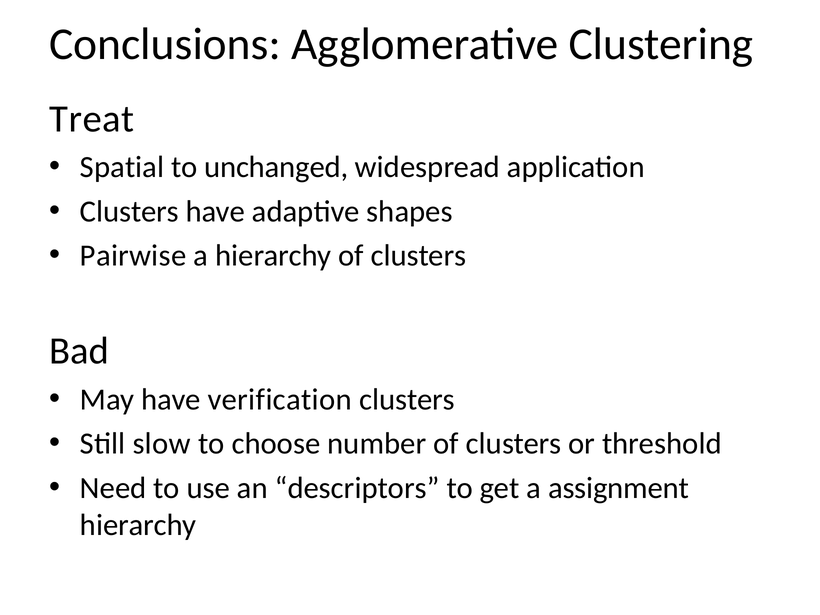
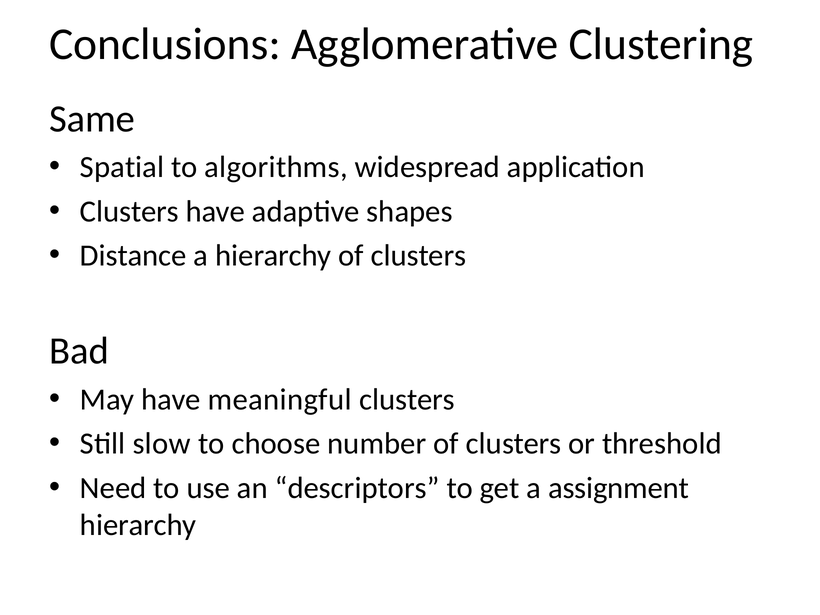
Treat: Treat -> Same
unchanged: unchanged -> algorithms
Pairwise: Pairwise -> Distance
verification: verification -> meaningful
